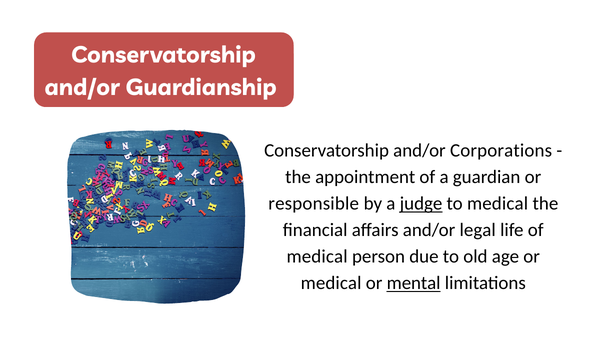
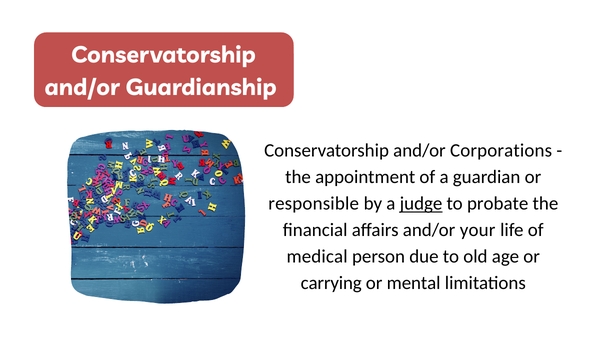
to medical: medical -> probate
legal: legal -> your
medical at (331, 283): medical -> carrying
mental underline: present -> none
